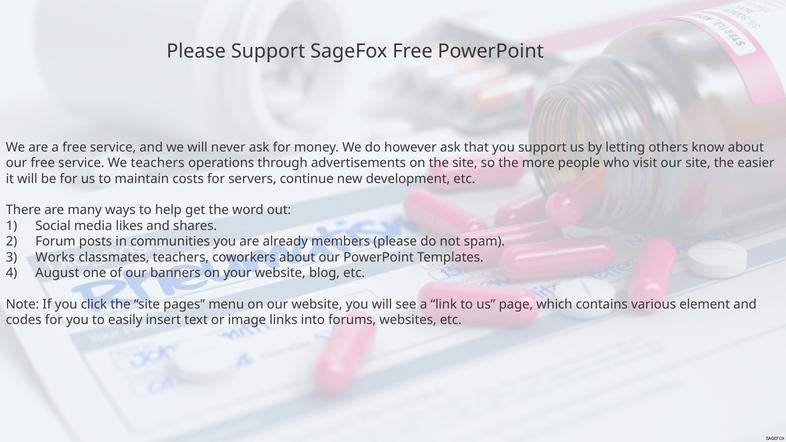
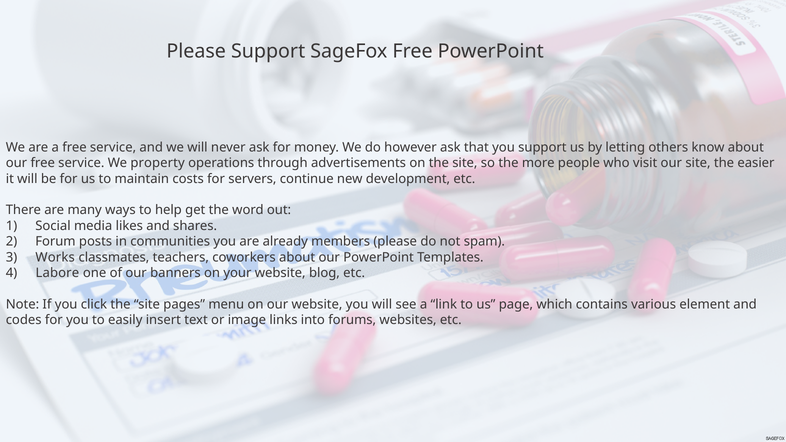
We teachers: teachers -> property
August: August -> Labore
